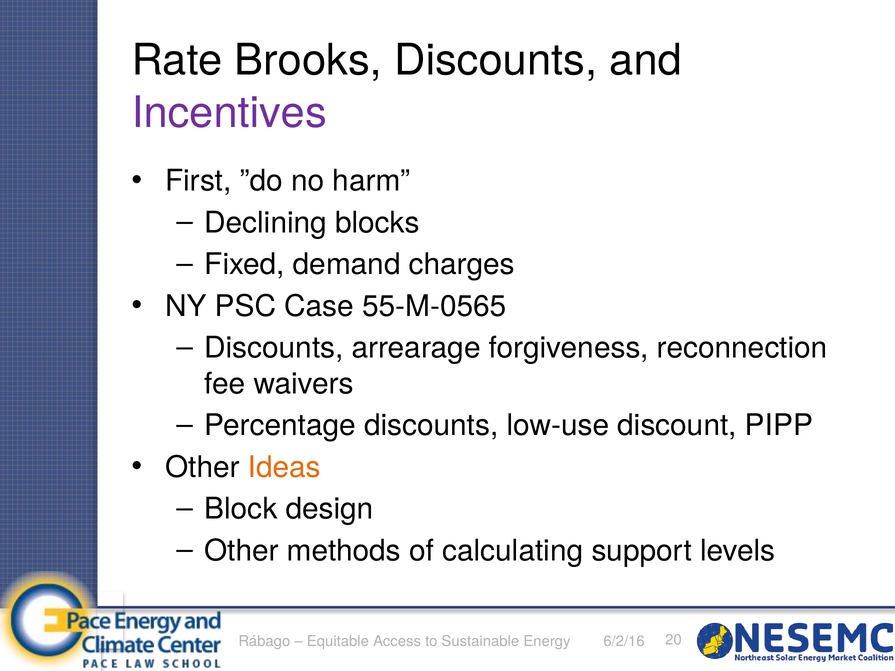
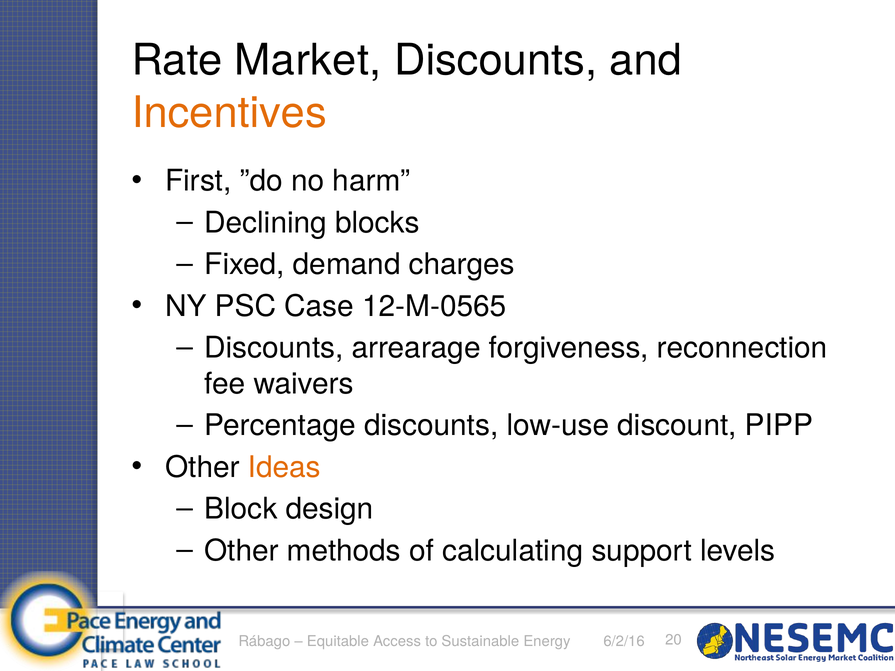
Brooks: Brooks -> Market
Incentives colour: purple -> orange
55-M-0565: 55-M-0565 -> 12-M-0565
